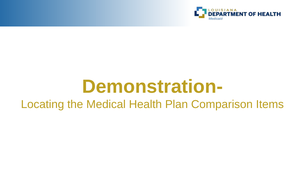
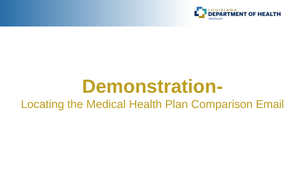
Items: Items -> Email
